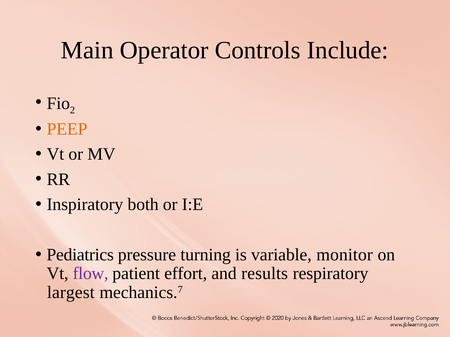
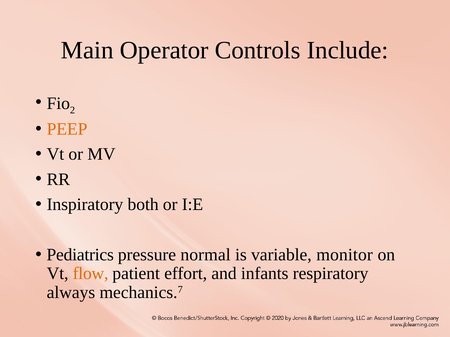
turning: turning -> normal
flow colour: purple -> orange
results: results -> infants
largest: largest -> always
